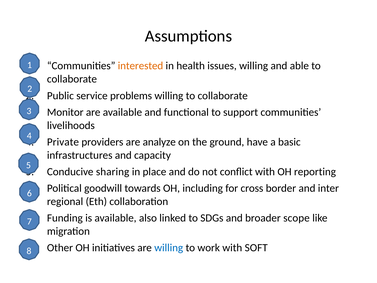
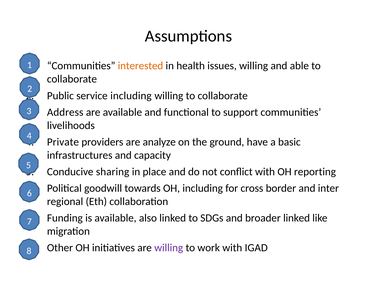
service problems: problems -> including
Monitor: Monitor -> Address
broader scope: scope -> linked
willing at (169, 248) colour: blue -> purple
SOFT: SOFT -> IGAD
